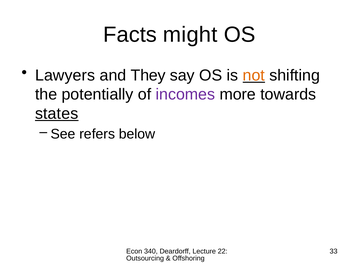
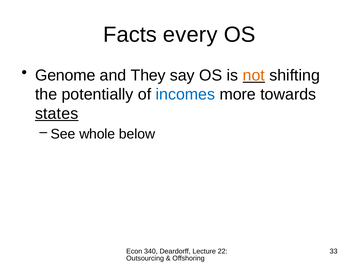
might: might -> every
Lawyers: Lawyers -> Genome
incomes colour: purple -> blue
refers: refers -> whole
